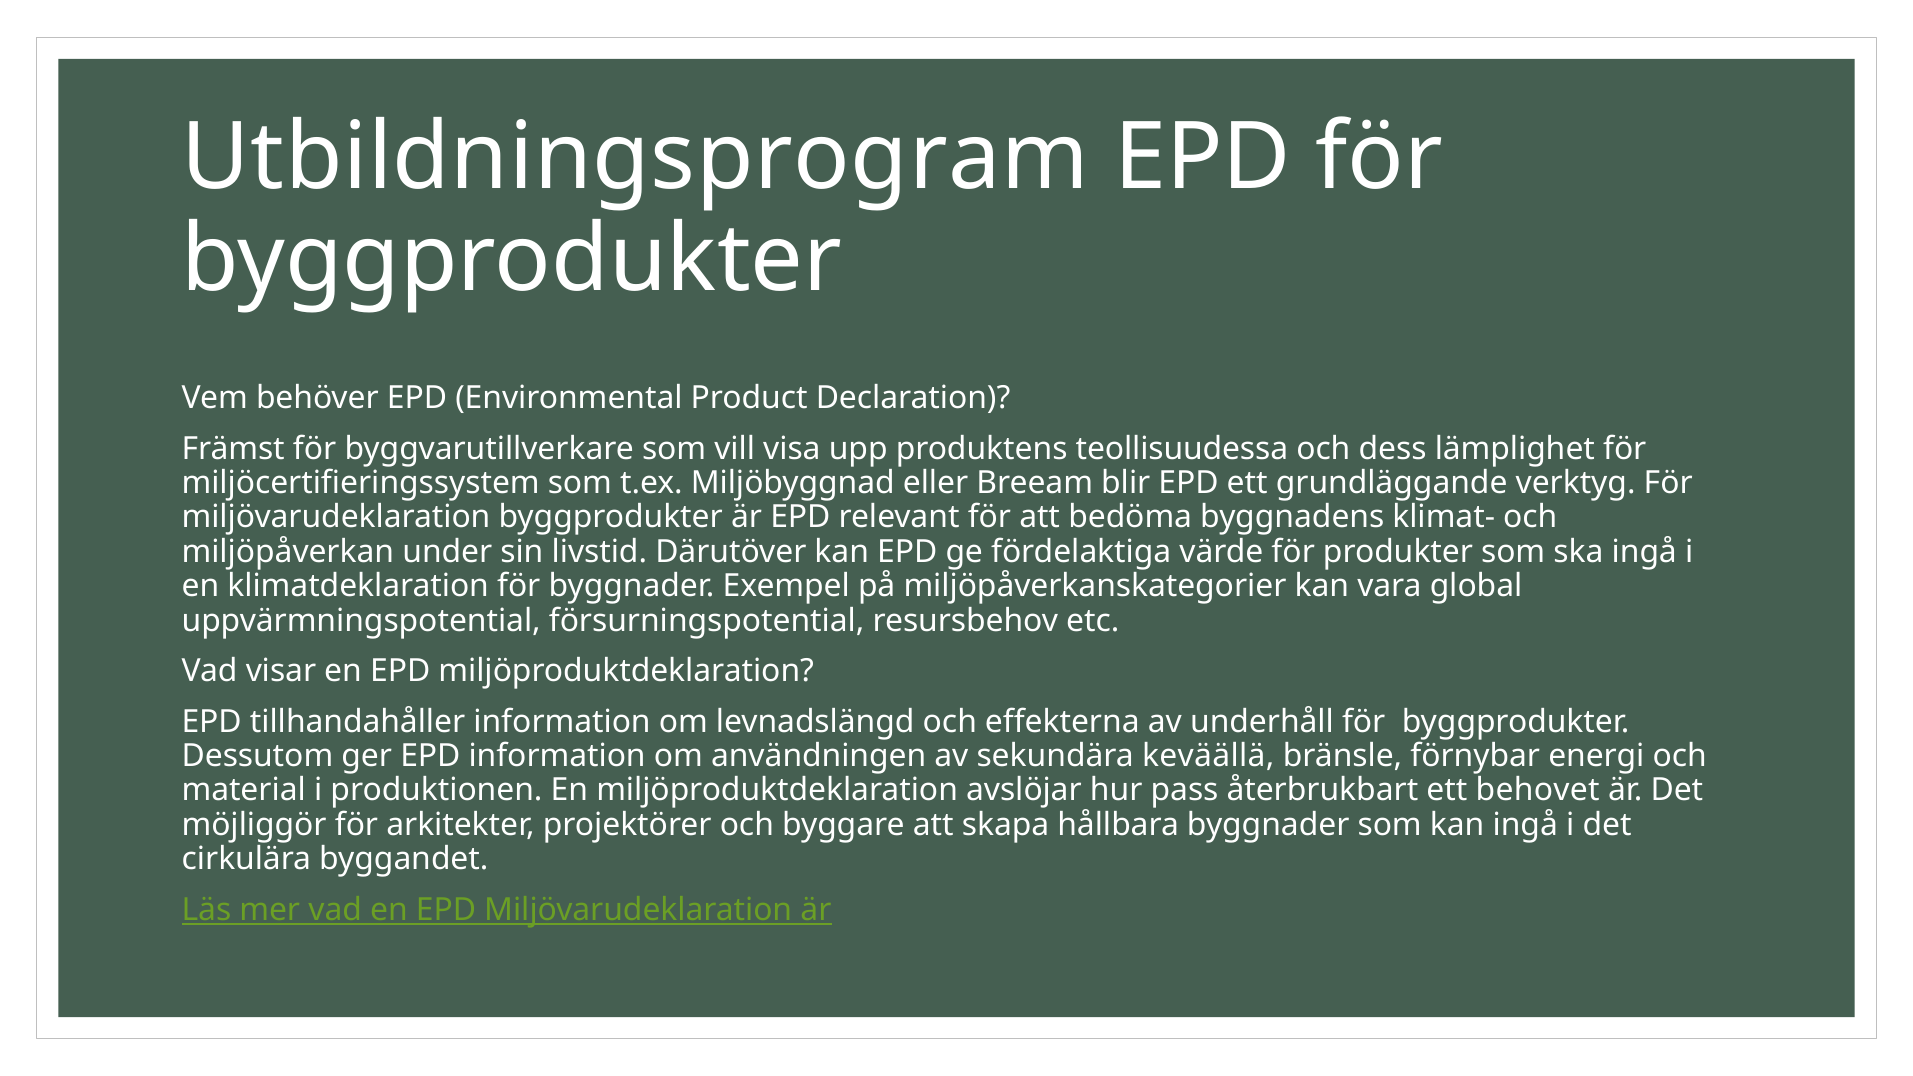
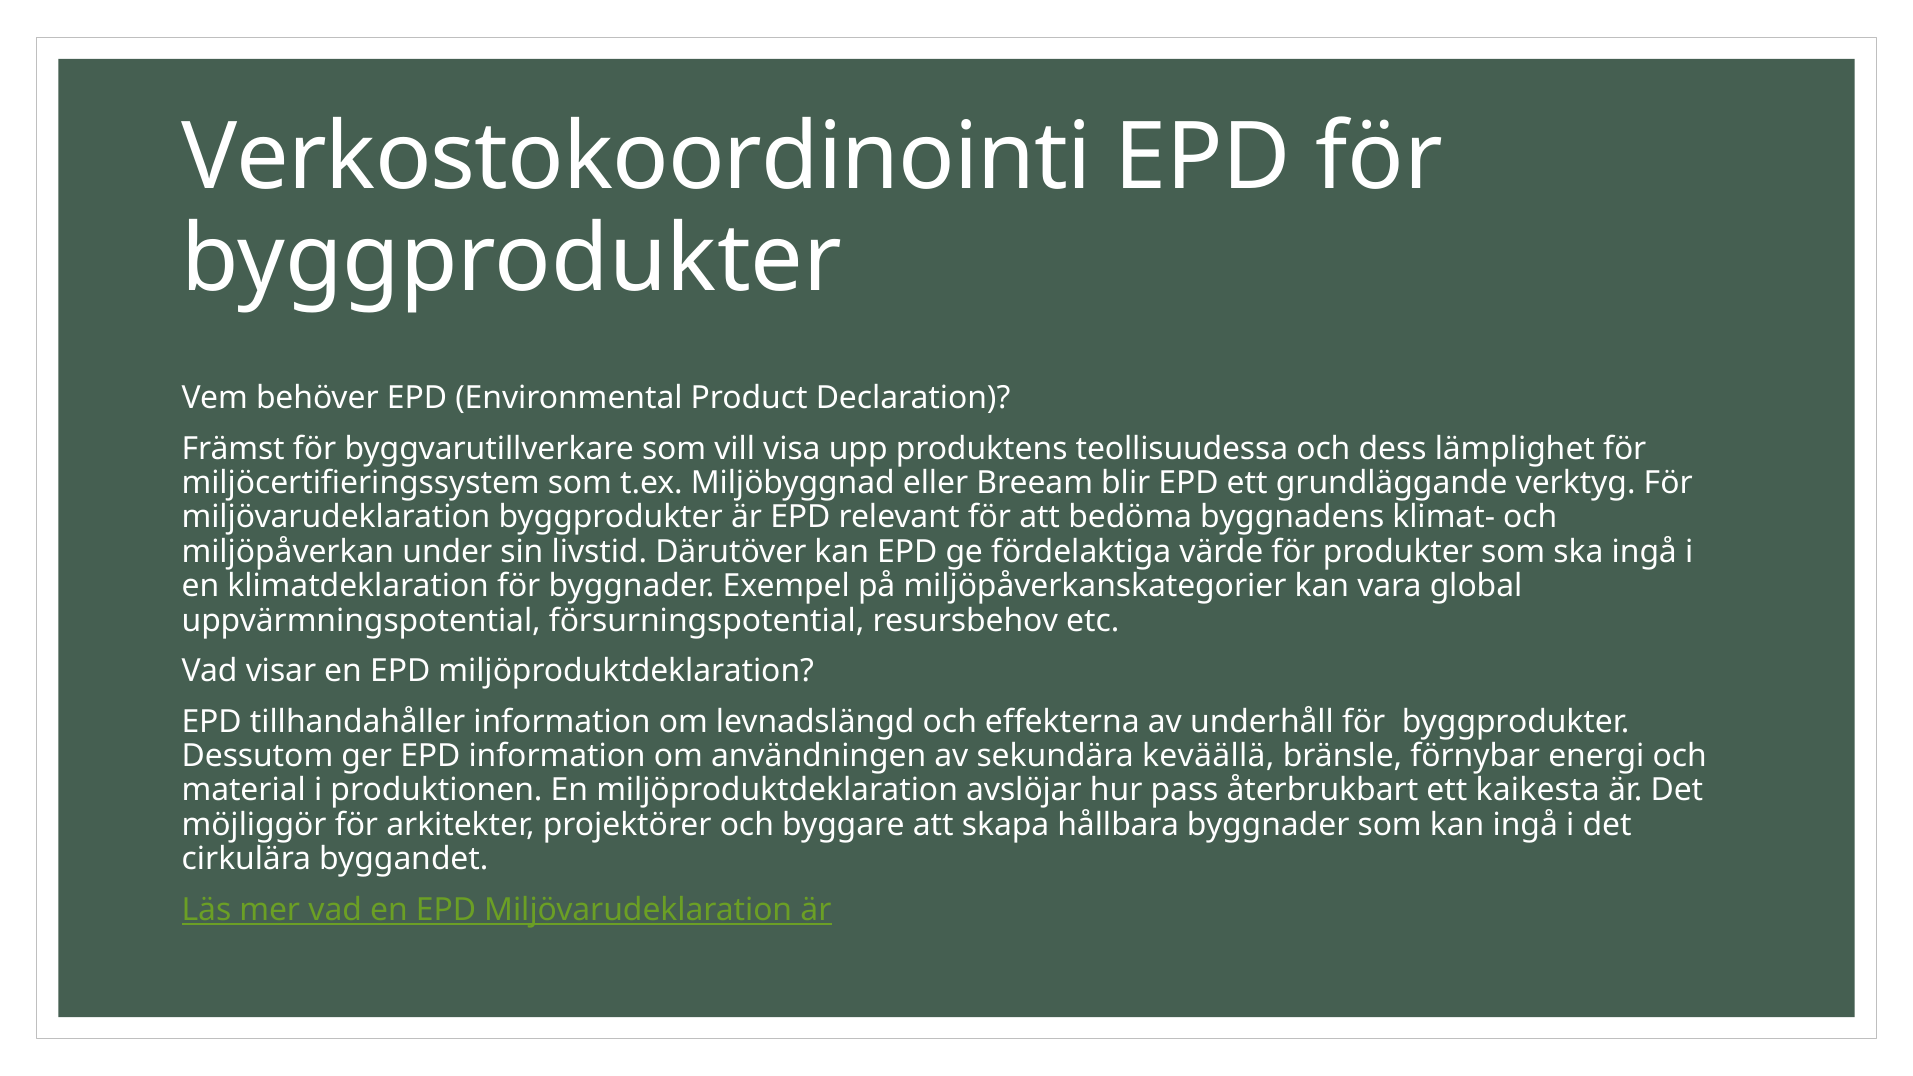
Utbildningsprogram: Utbildningsprogram -> Verkostokoordinointi
behovet: behovet -> kaikesta
